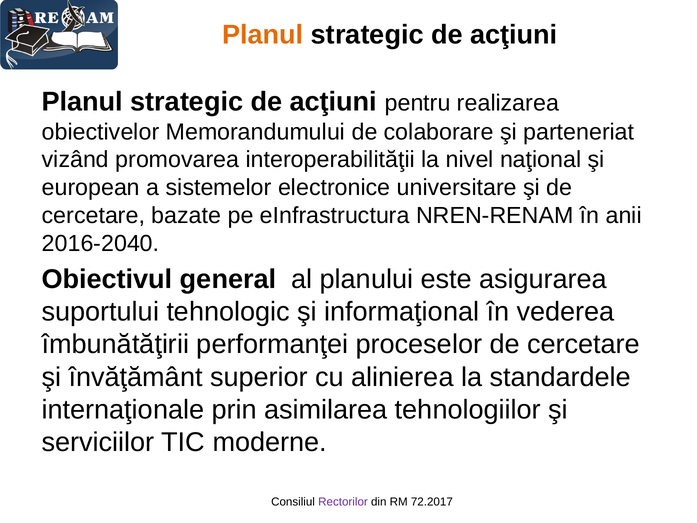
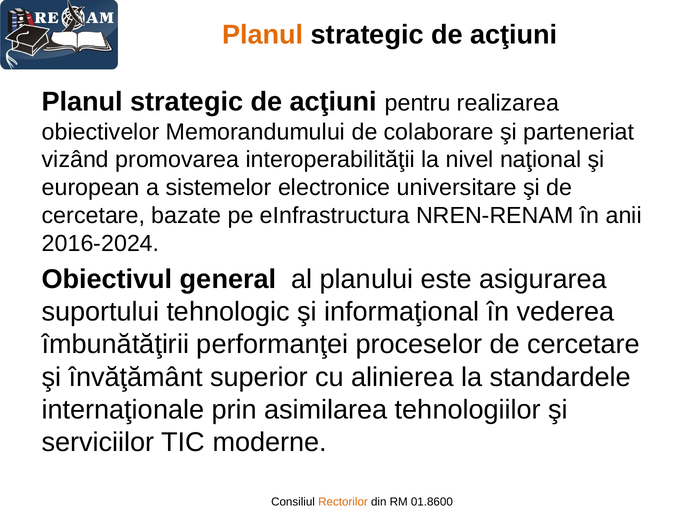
2016-2040: 2016-2040 -> 2016-2024
Rectorilor colour: purple -> orange
72.2017: 72.2017 -> 01.8600
